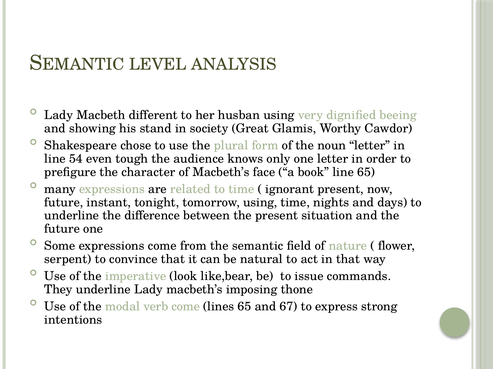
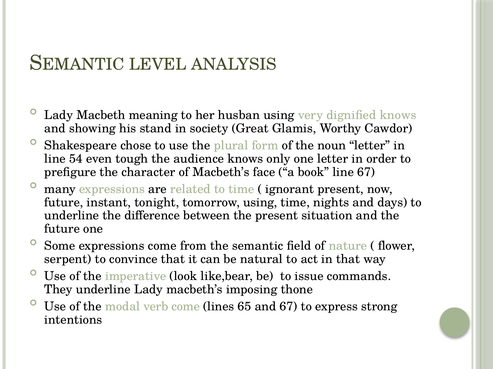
different: different -> meaning
dignified beeing: beeing -> knows
line 65: 65 -> 67
